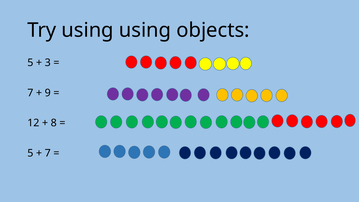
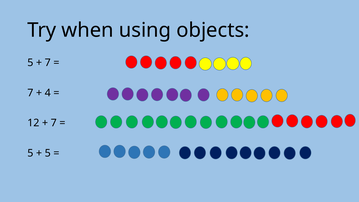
Try using: using -> when
3 at (48, 63): 3 -> 7
9: 9 -> 4
8 at (54, 123): 8 -> 7
7 at (48, 153): 7 -> 5
